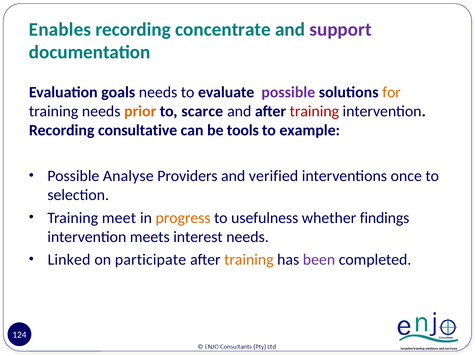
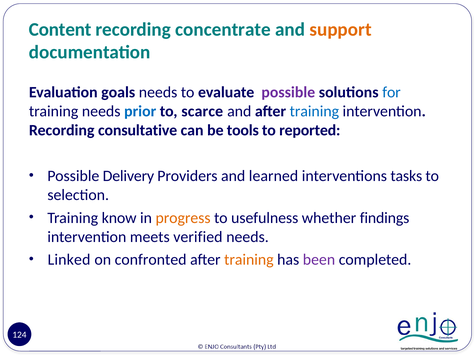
Enables: Enables -> Content
support colour: purple -> orange
for colour: orange -> blue
prior colour: orange -> blue
training at (314, 111) colour: red -> blue
example: example -> reported
Analyse: Analyse -> Delivery
verified: verified -> learned
once: once -> tasks
meet: meet -> know
interest: interest -> verified
participate: participate -> confronted
